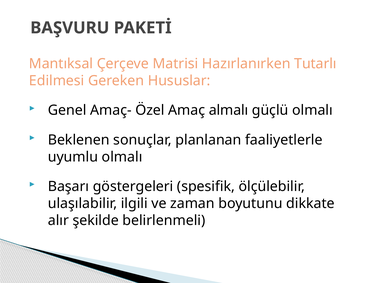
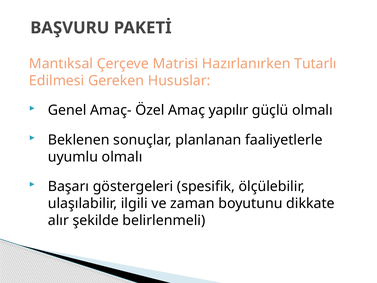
almalı: almalı -> yapılır
